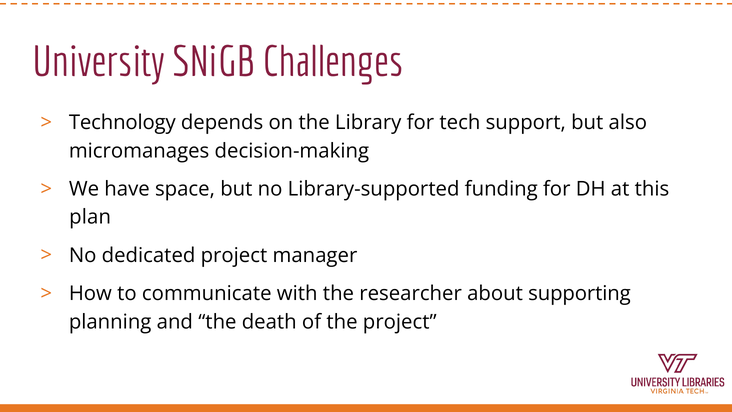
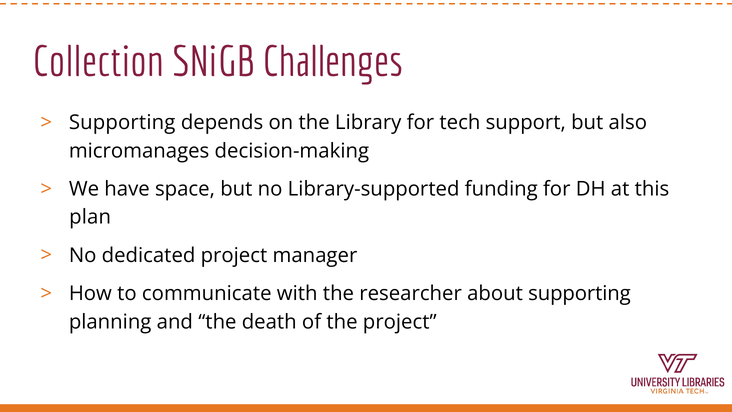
University: University -> Collection
Technology at (122, 123): Technology -> Supporting
